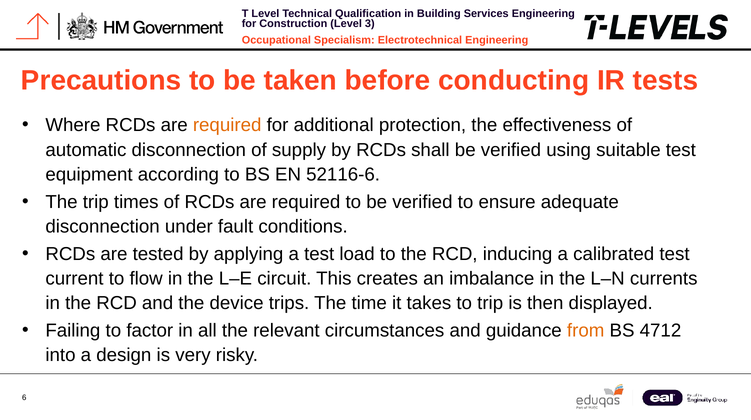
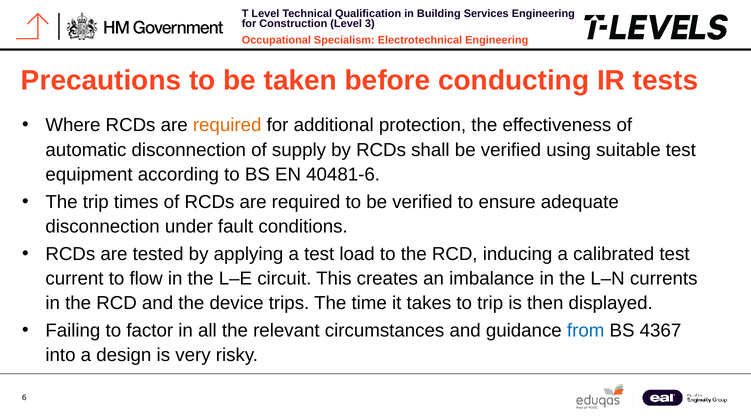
52116-6: 52116-6 -> 40481-6
from colour: orange -> blue
4712: 4712 -> 4367
